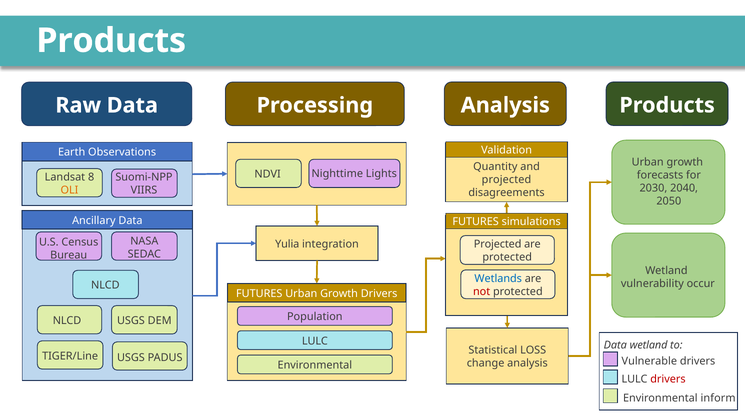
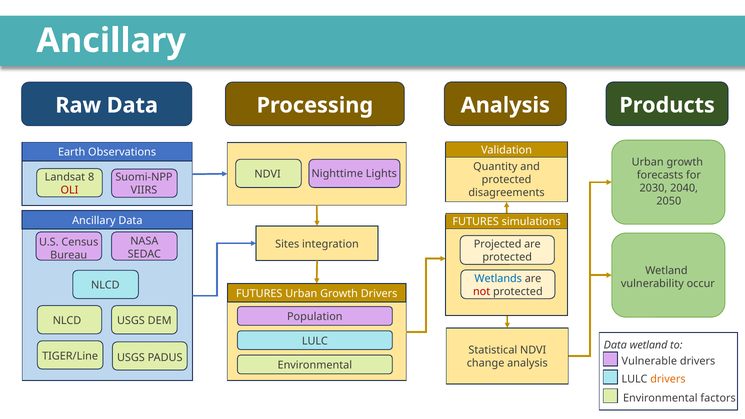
Products at (111, 41): Products -> Ancillary
projected at (506, 180): projected -> protected
OLI at (69, 190) colour: orange -> red
Yulia: Yulia -> Sites
LOSS at (533, 350): LOSS -> NDVI
drivers at (668, 379) colour: red -> orange
inform: inform -> factors
